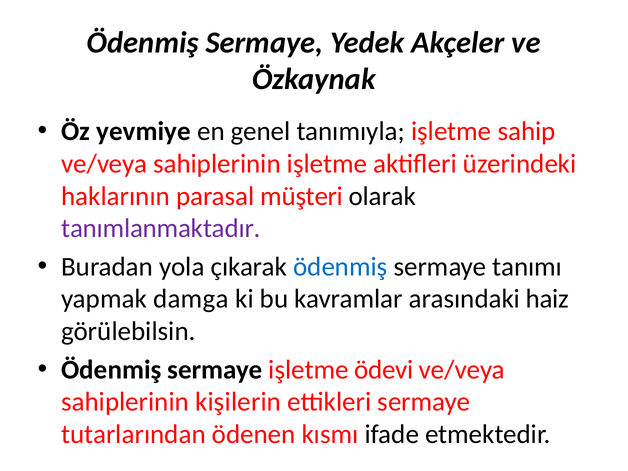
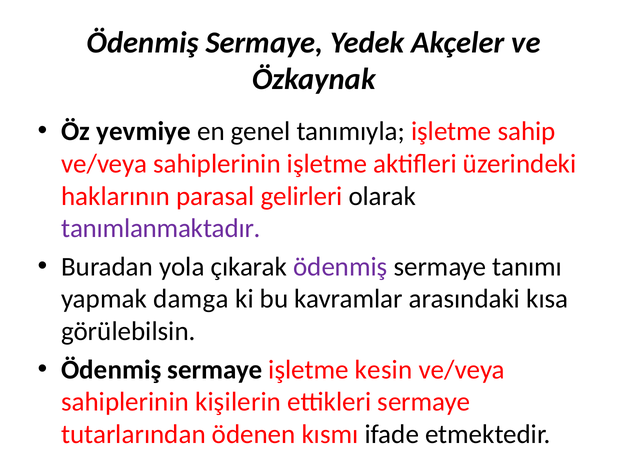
müşteri: müşteri -> gelirleri
ödenmiş at (340, 267) colour: blue -> purple
haiz: haiz -> kısa
ödevi: ödevi -> kesin
